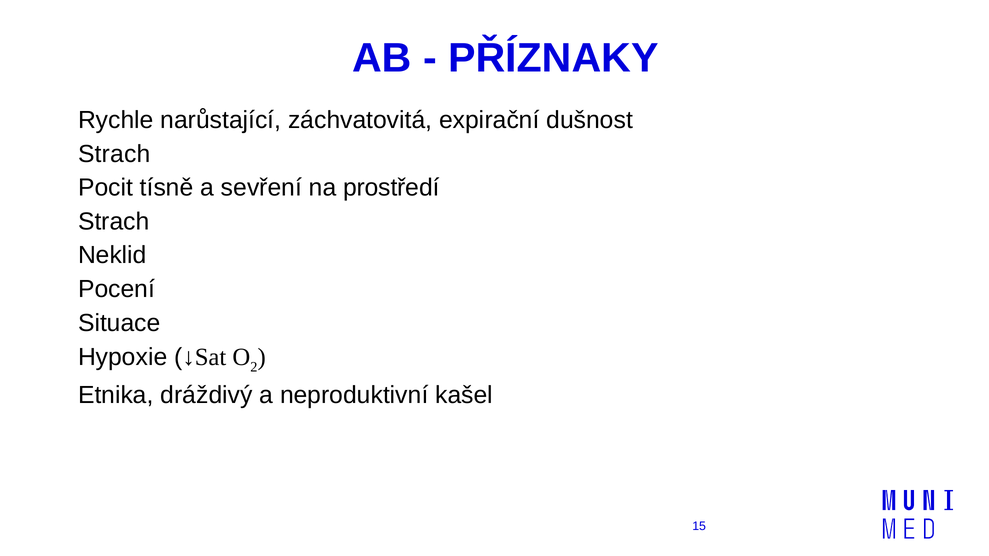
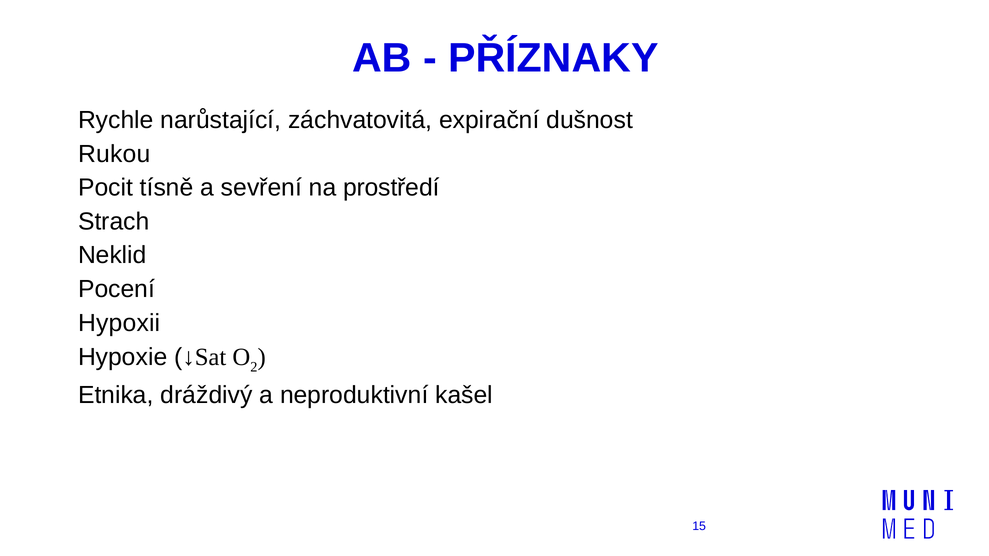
Strach at (114, 154): Strach -> Rukou
Situace: Situace -> Hypoxii
